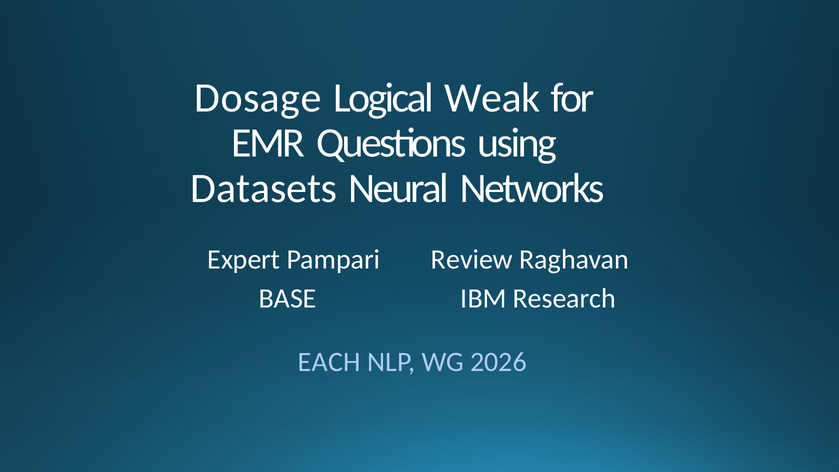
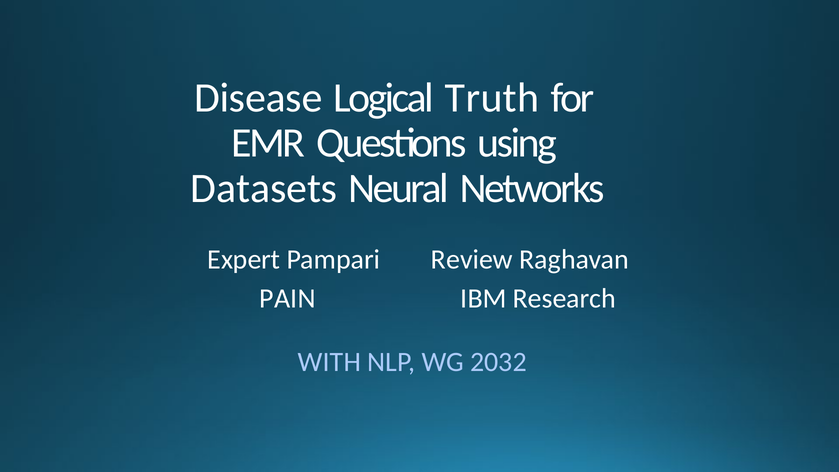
Dosage: Dosage -> Disease
Weak: Weak -> Truth
BASE: BASE -> PAIN
EACH: EACH -> WITH
2026: 2026 -> 2032
